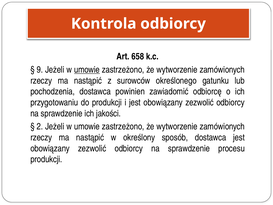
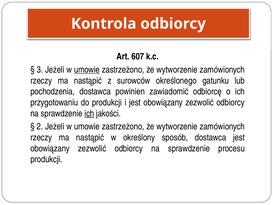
658: 658 -> 607
9: 9 -> 3
ich at (89, 113) underline: none -> present
